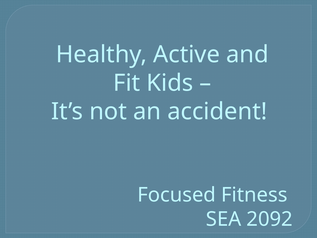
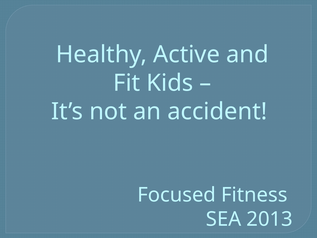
2092: 2092 -> 2013
